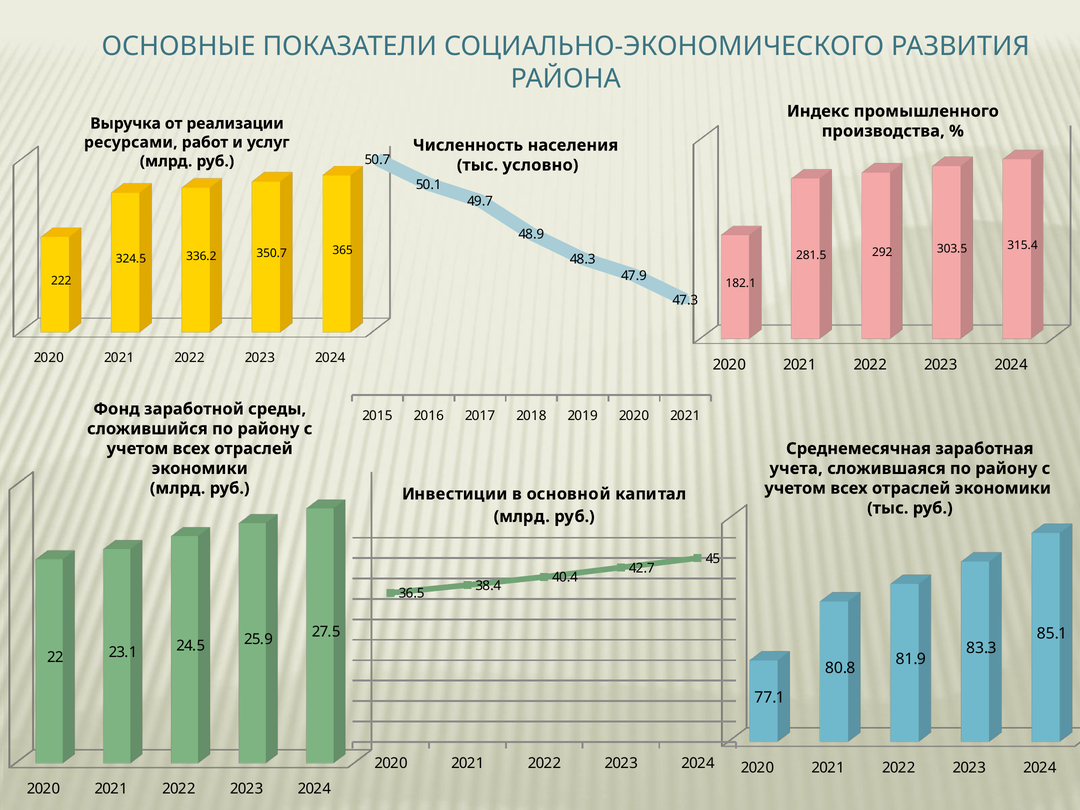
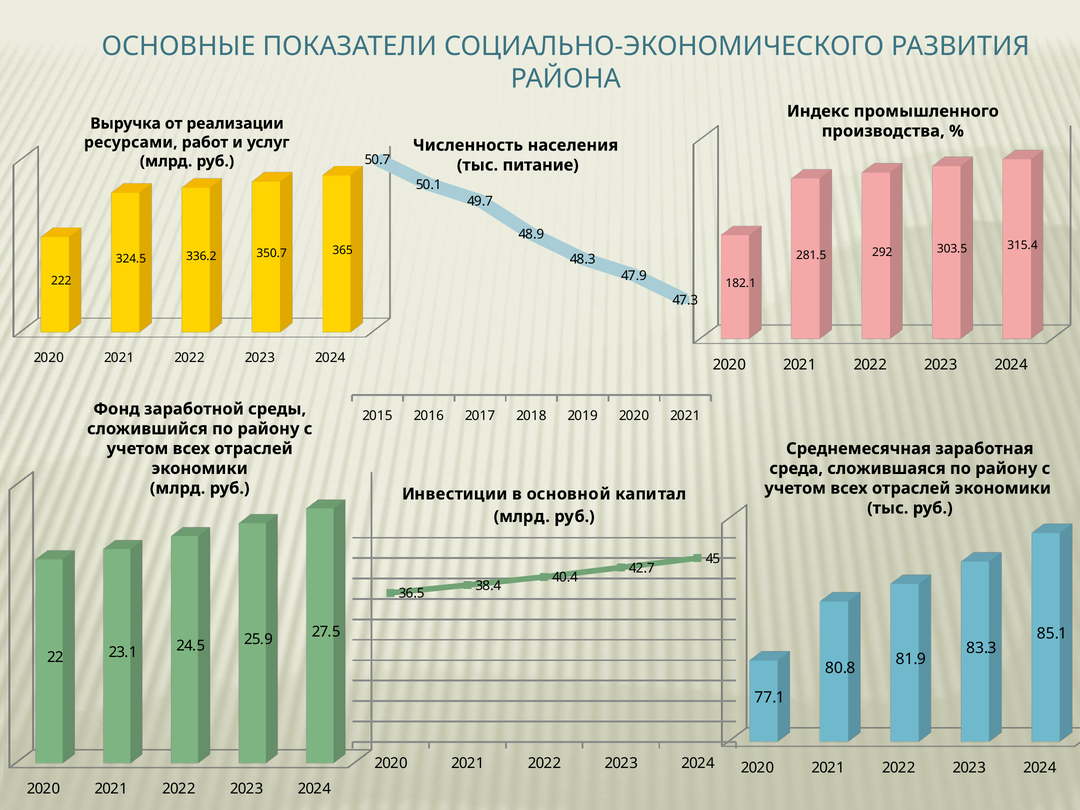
условно: условно -> питание
учета: учета -> среда
